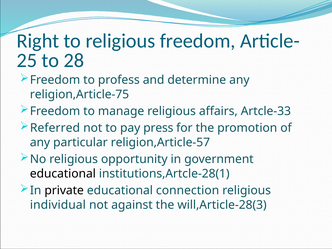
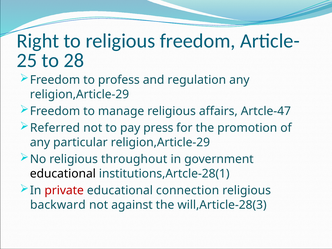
determine: determine -> regulation
religion,Article-75 at (79, 94): religion,Article-75 -> religion,Article-29
Artcle-33: Artcle-33 -> Artcle-47
particular religion,Article-57: religion,Article-57 -> religion,Article-29
opportunity: opportunity -> throughout
private colour: black -> red
individual: individual -> backward
